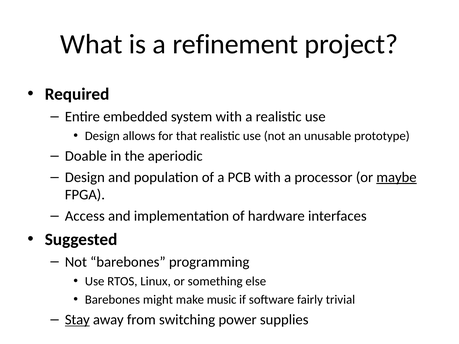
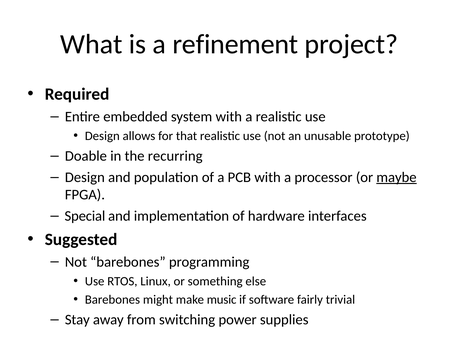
aperiodic: aperiodic -> recurring
Access: Access -> Special
Stay underline: present -> none
